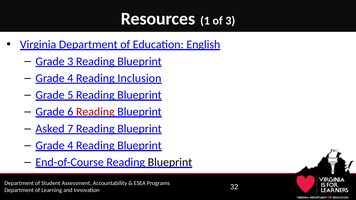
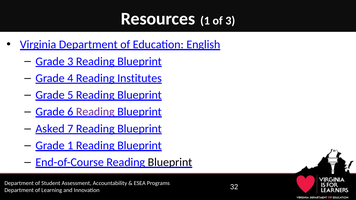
Inclusion: Inclusion -> Institutes
Reading at (95, 112) colour: red -> purple
4 at (70, 146): 4 -> 1
